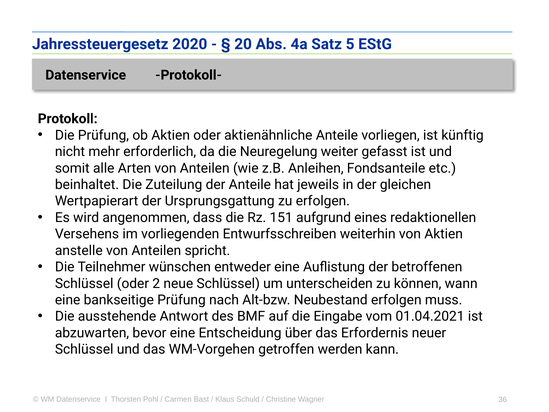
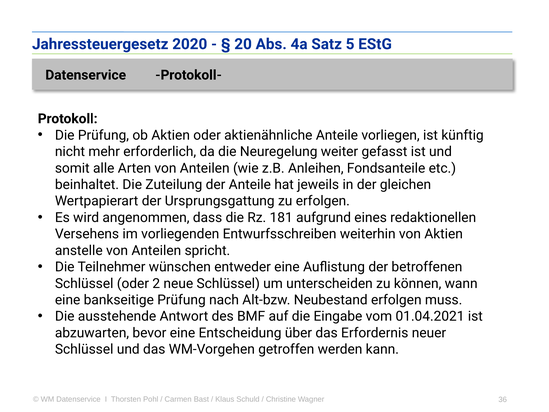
151: 151 -> 181
